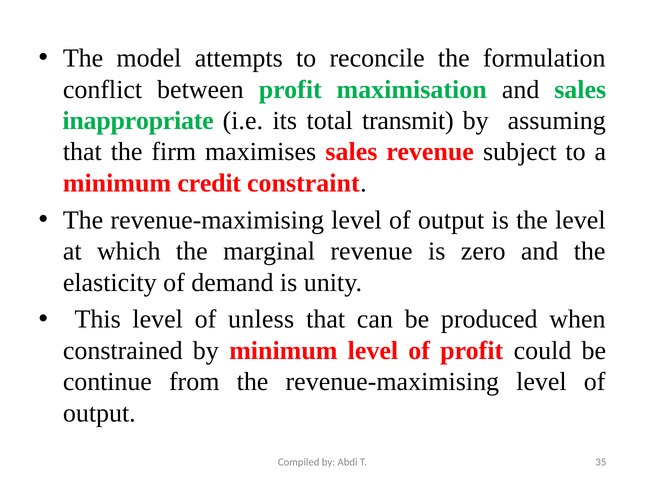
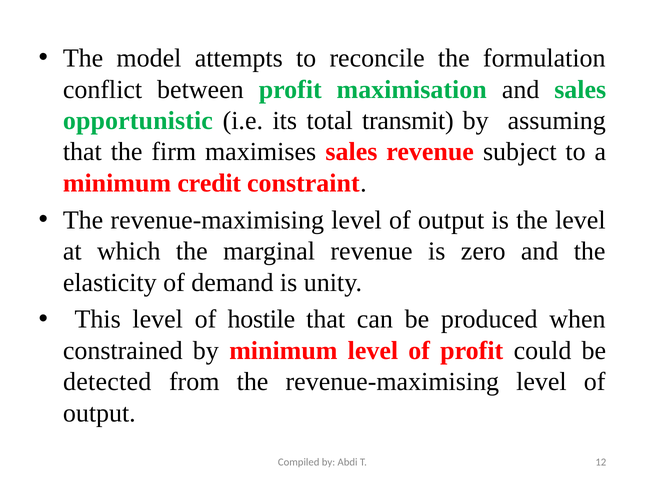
inappropriate: inappropriate -> opportunistic
unless: unless -> hostile
continue: continue -> detected
35: 35 -> 12
